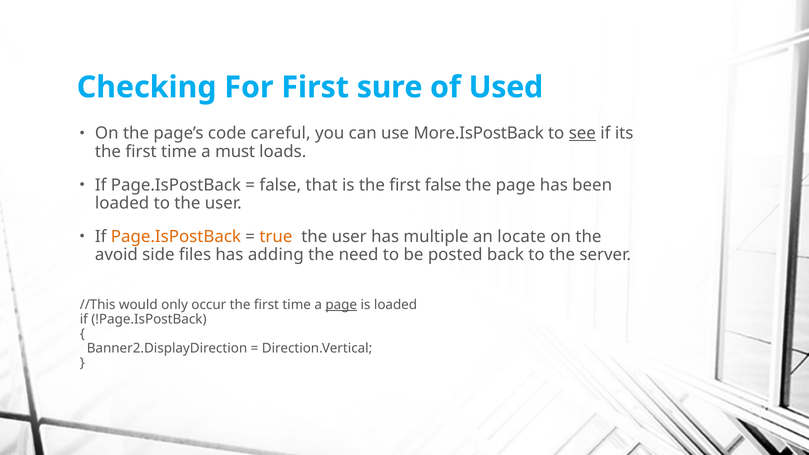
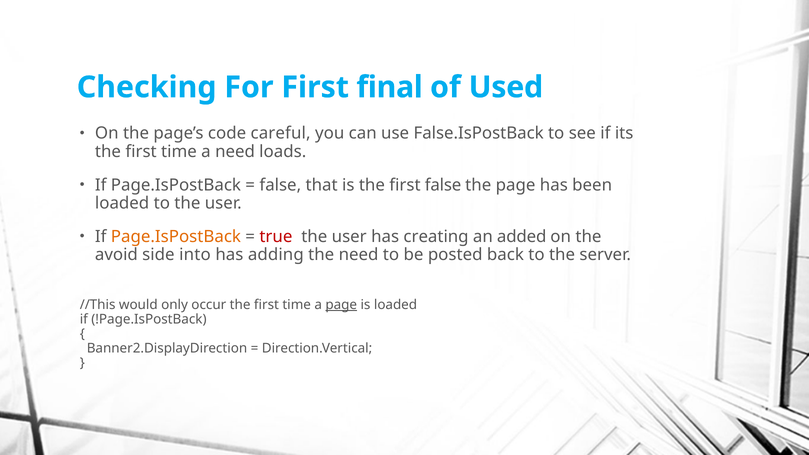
sure: sure -> final
More.IsPostBack: More.IsPostBack -> False.IsPostBack
see underline: present -> none
a must: must -> need
true colour: orange -> red
multiple: multiple -> creating
locate: locate -> added
files: files -> into
